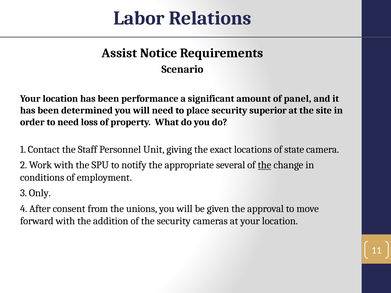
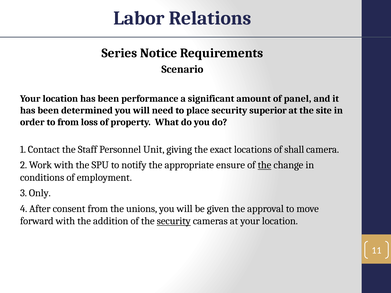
Assist: Assist -> Series
to need: need -> from
state: state -> shall
several: several -> ensure
security at (174, 221) underline: none -> present
